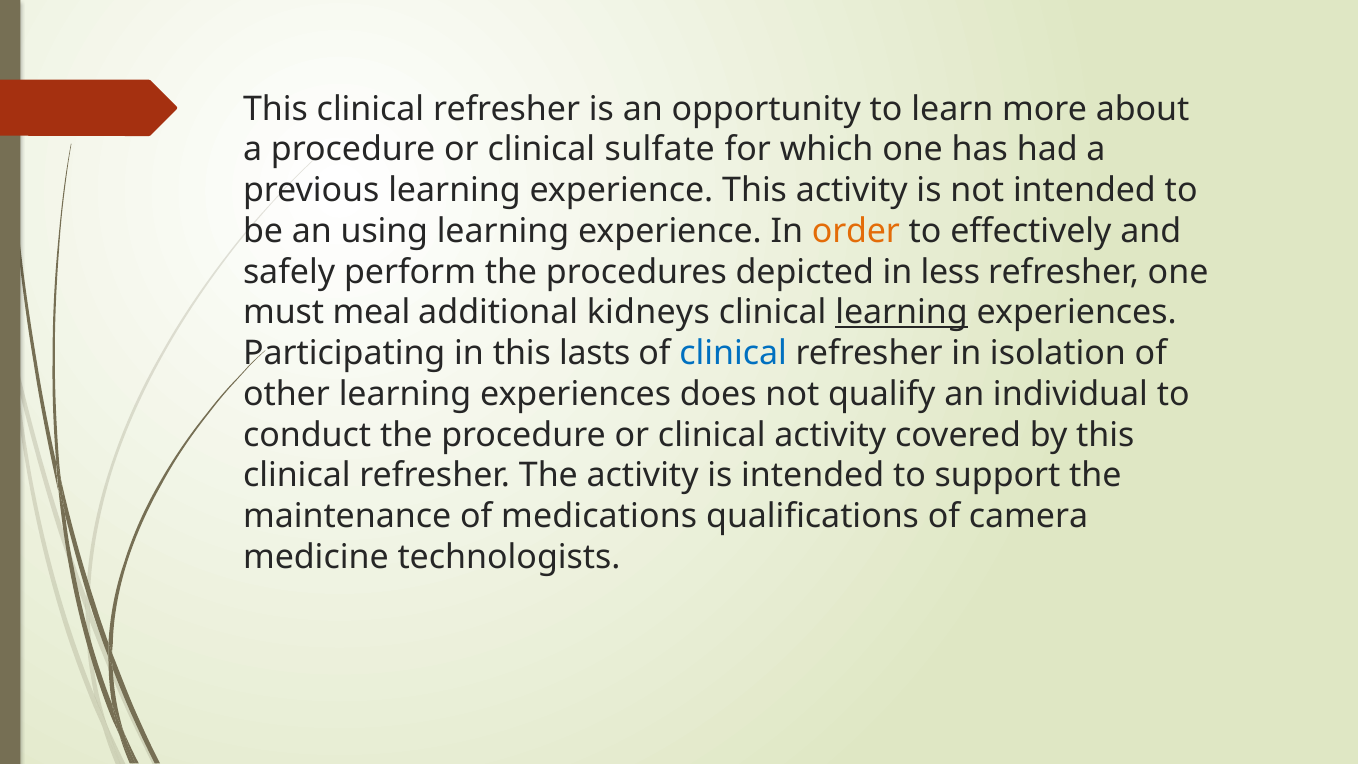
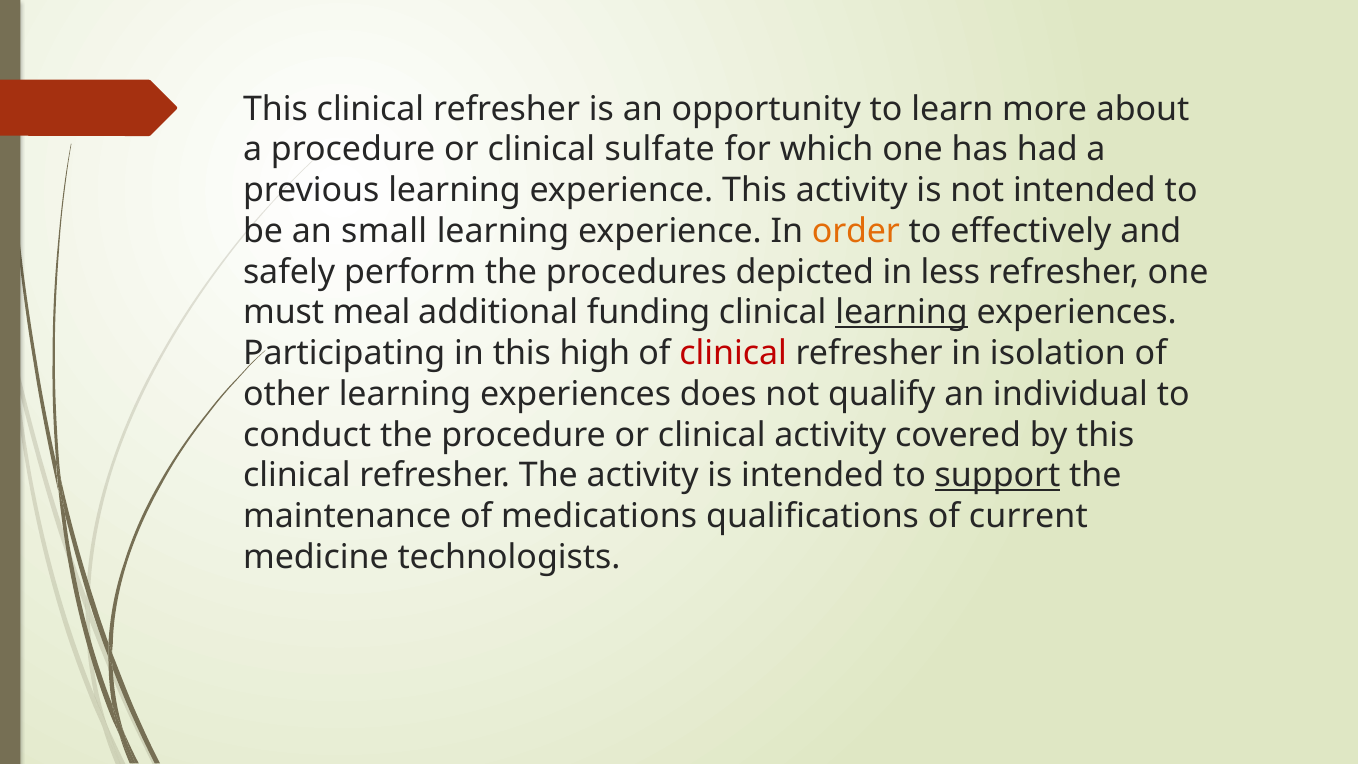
using: using -> small
kidneys: kidneys -> funding
lasts: lasts -> high
clinical at (733, 353) colour: blue -> red
support underline: none -> present
camera: camera -> current
